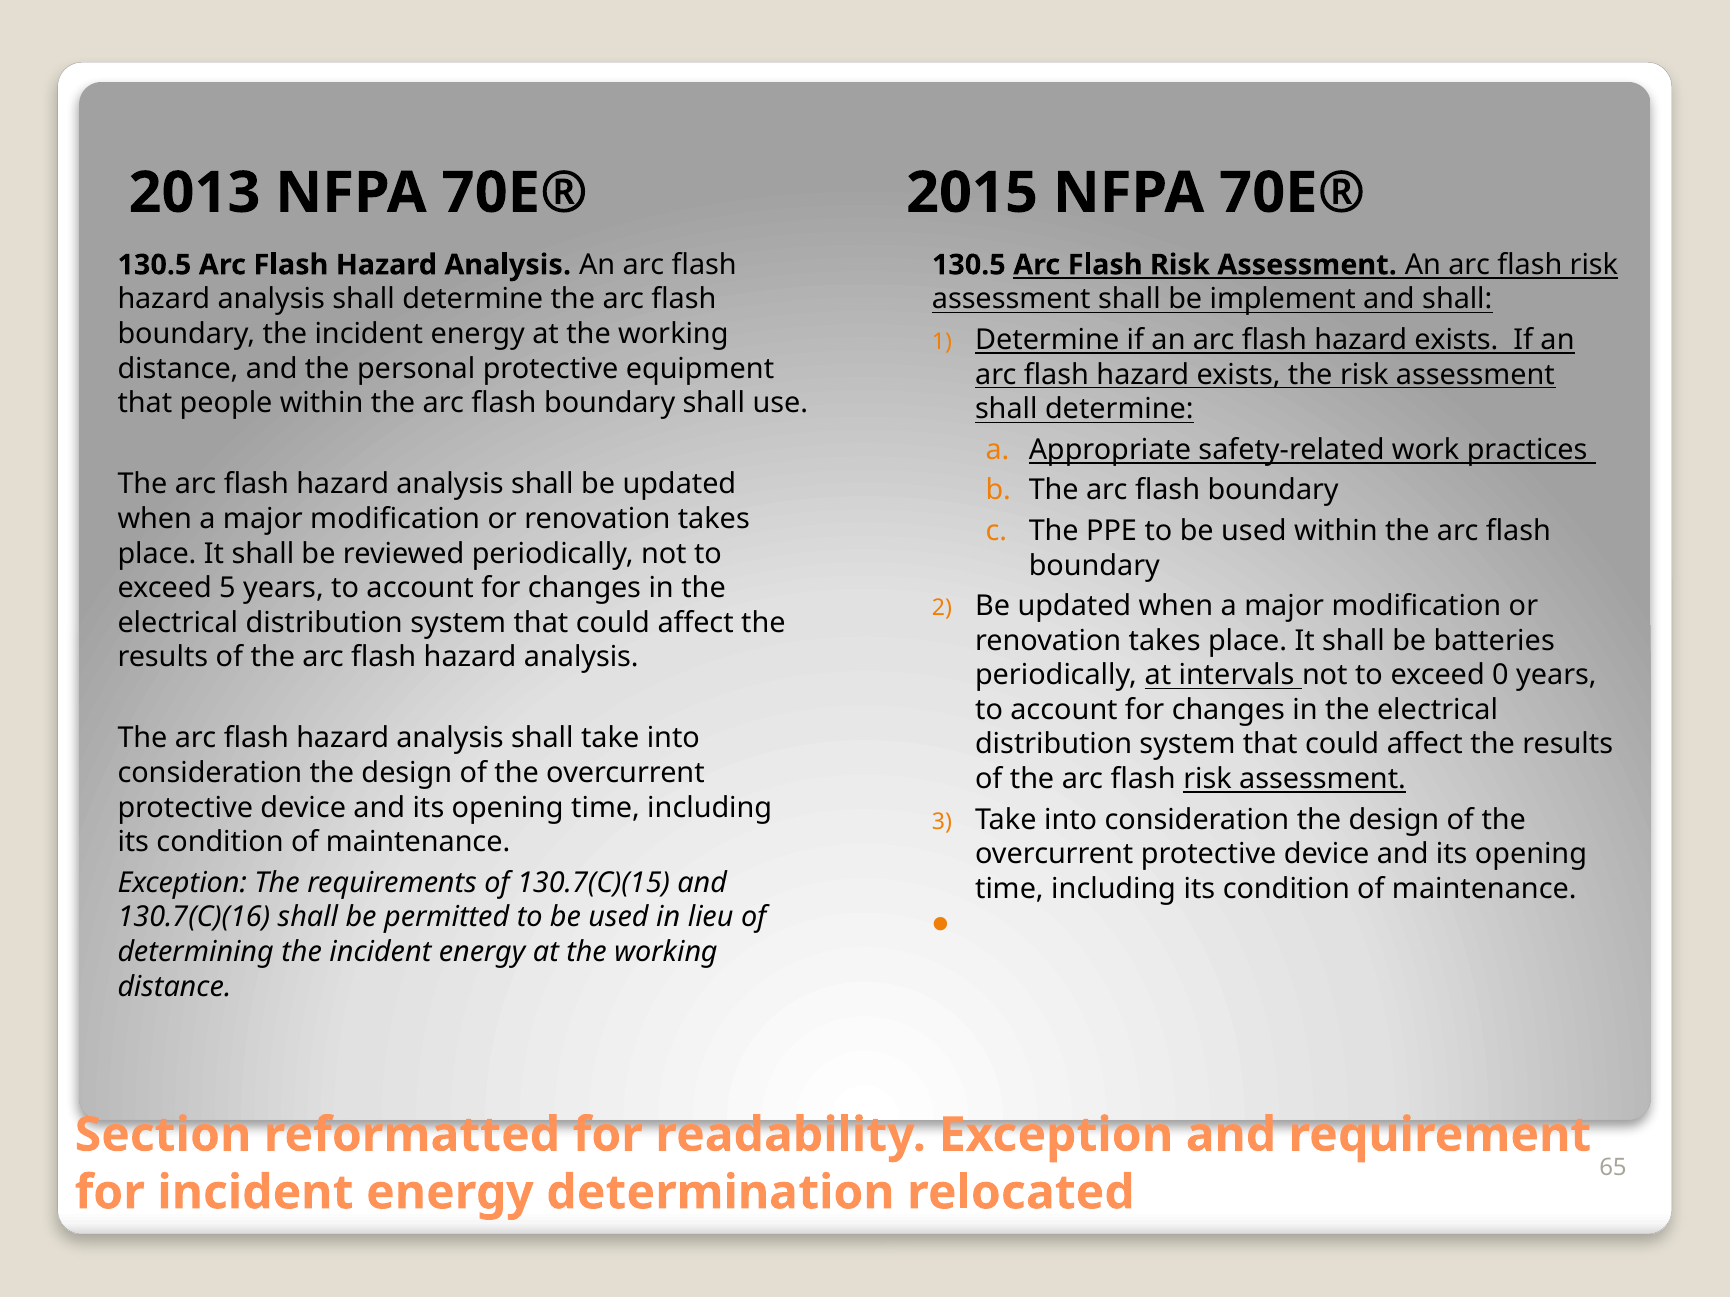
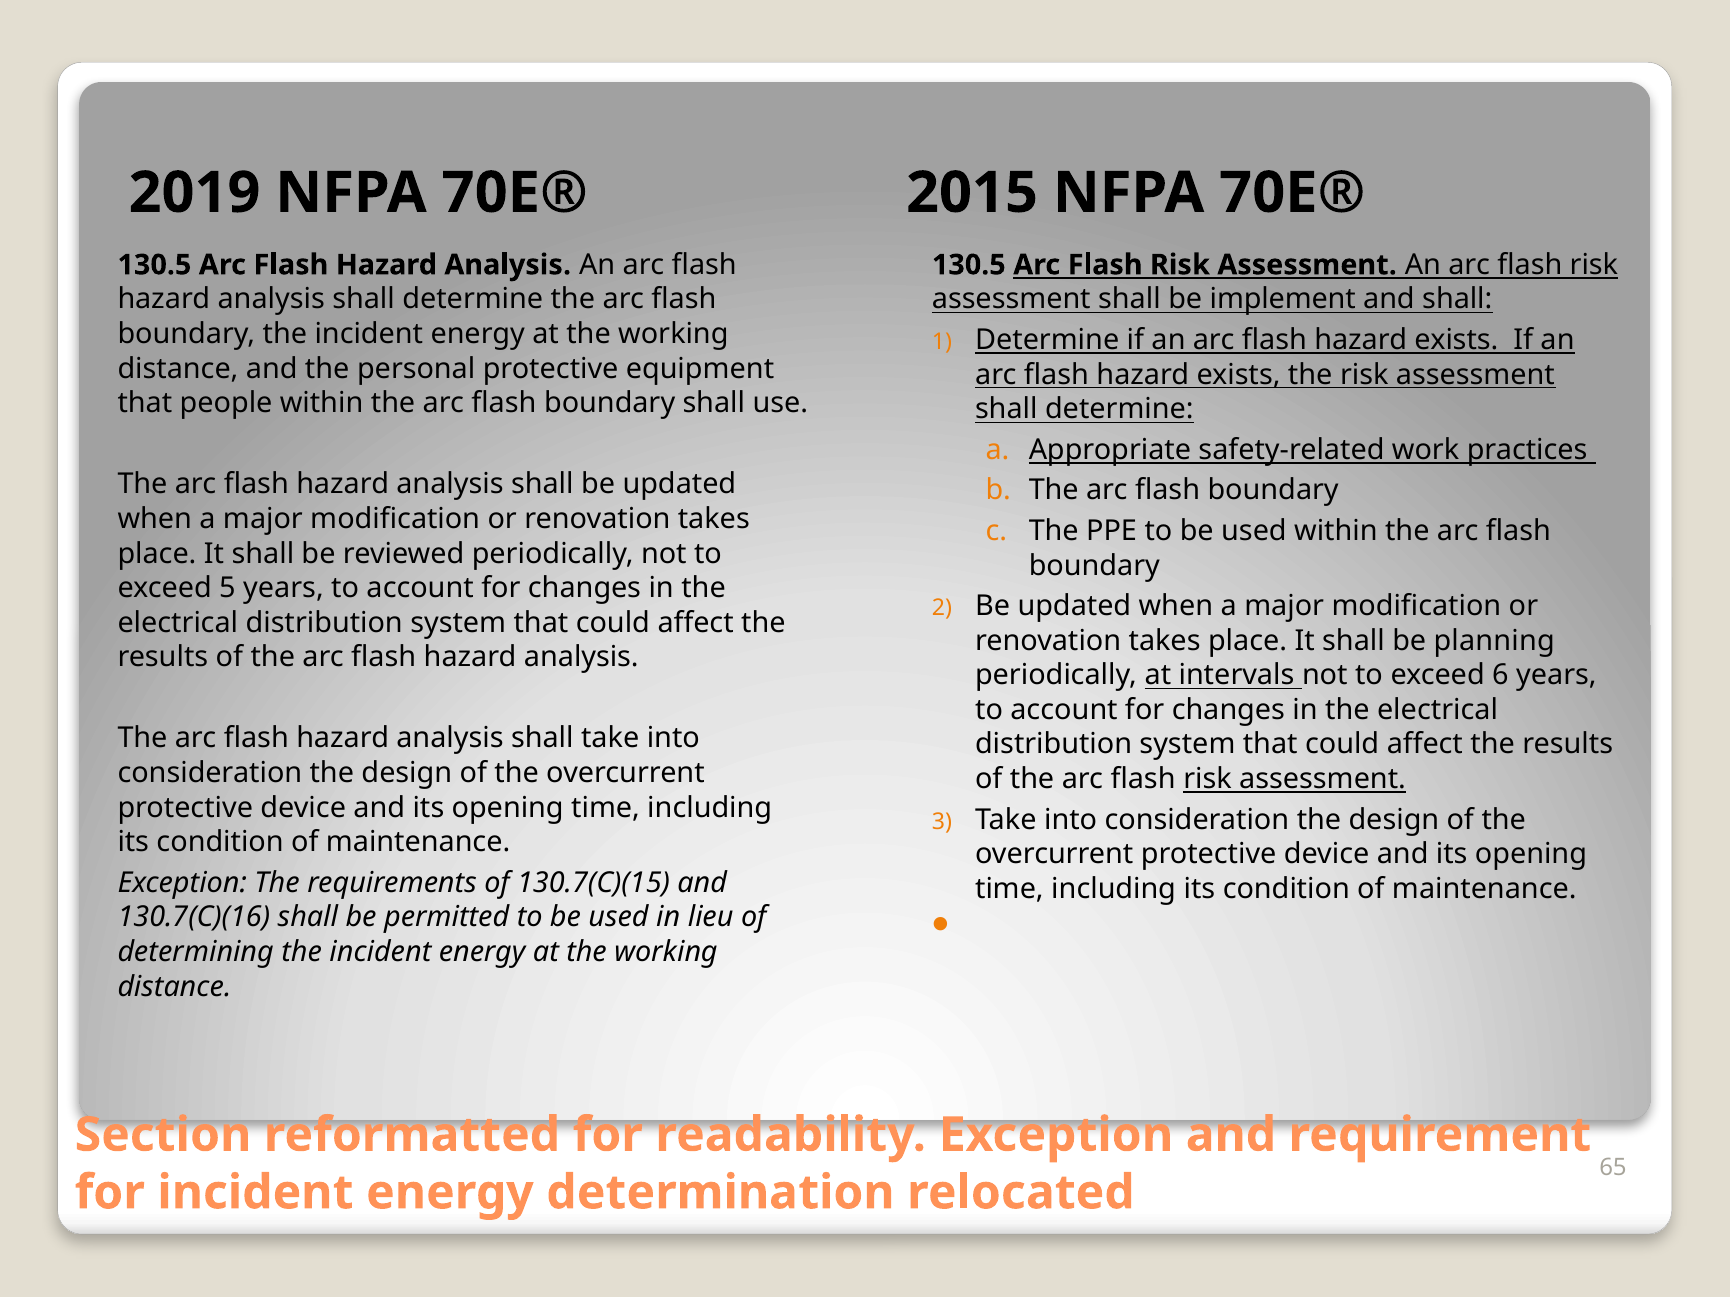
2013: 2013 -> 2019
batteries: batteries -> planning
0: 0 -> 6
